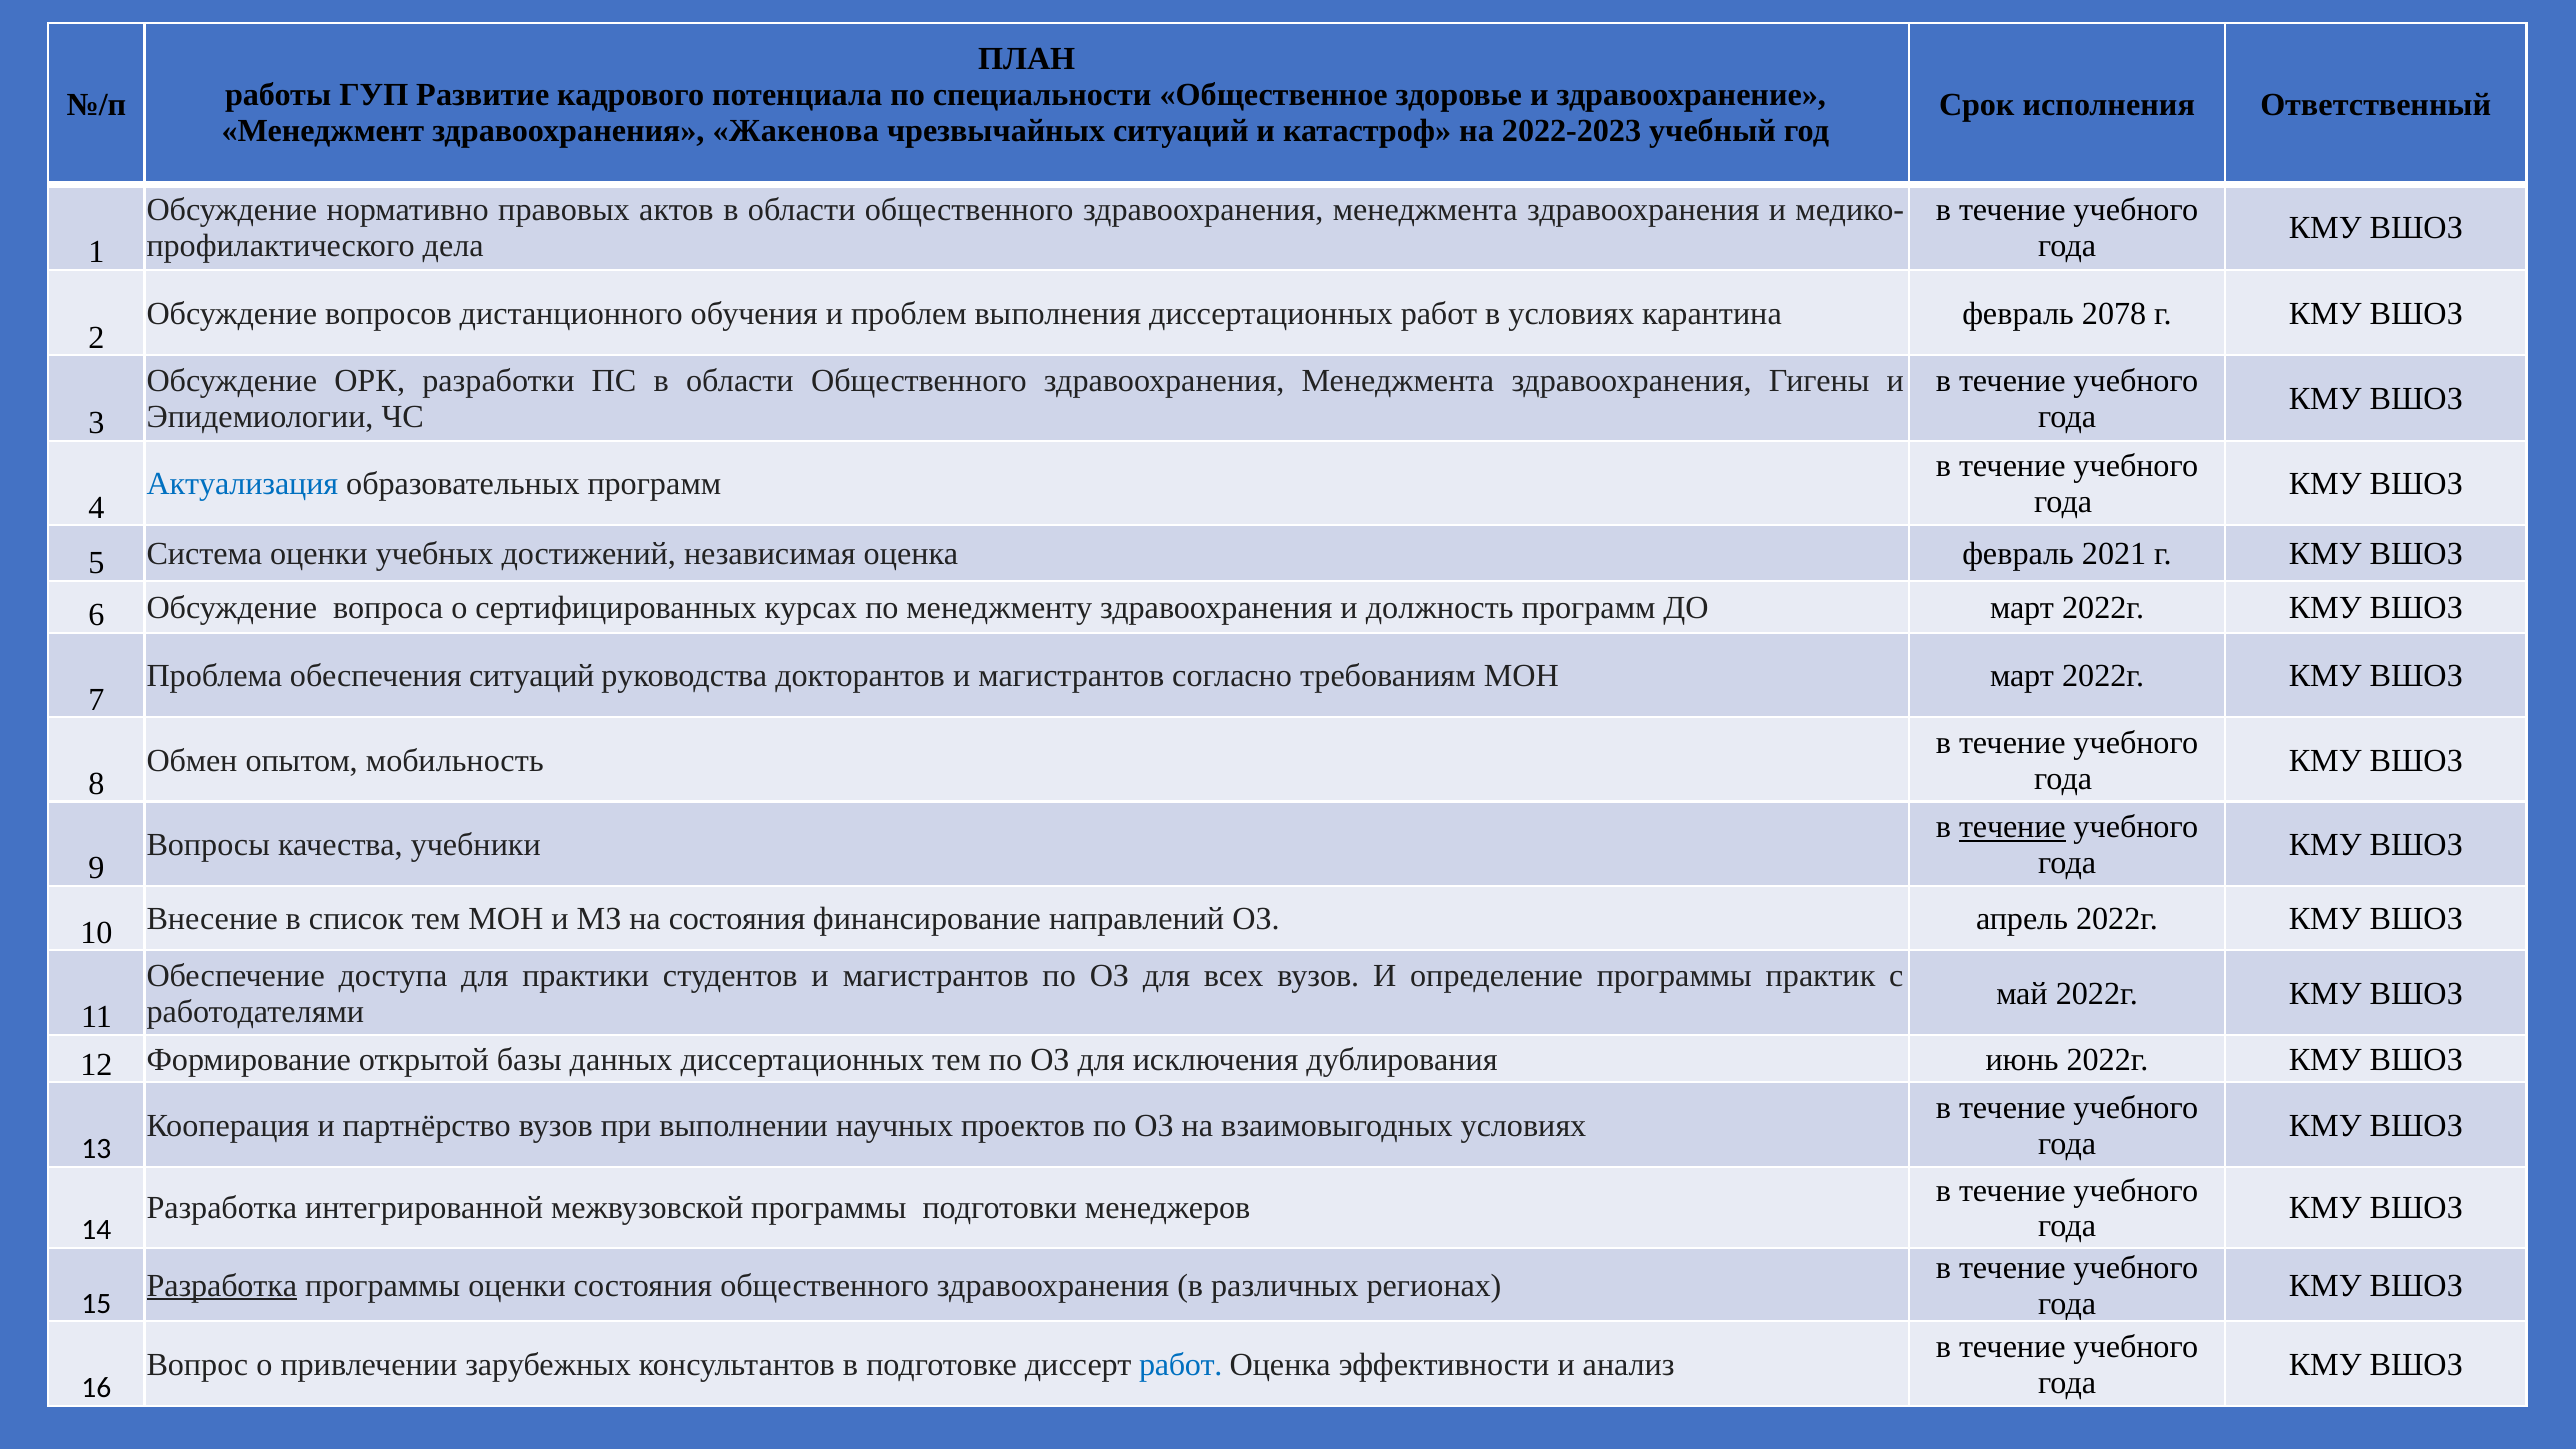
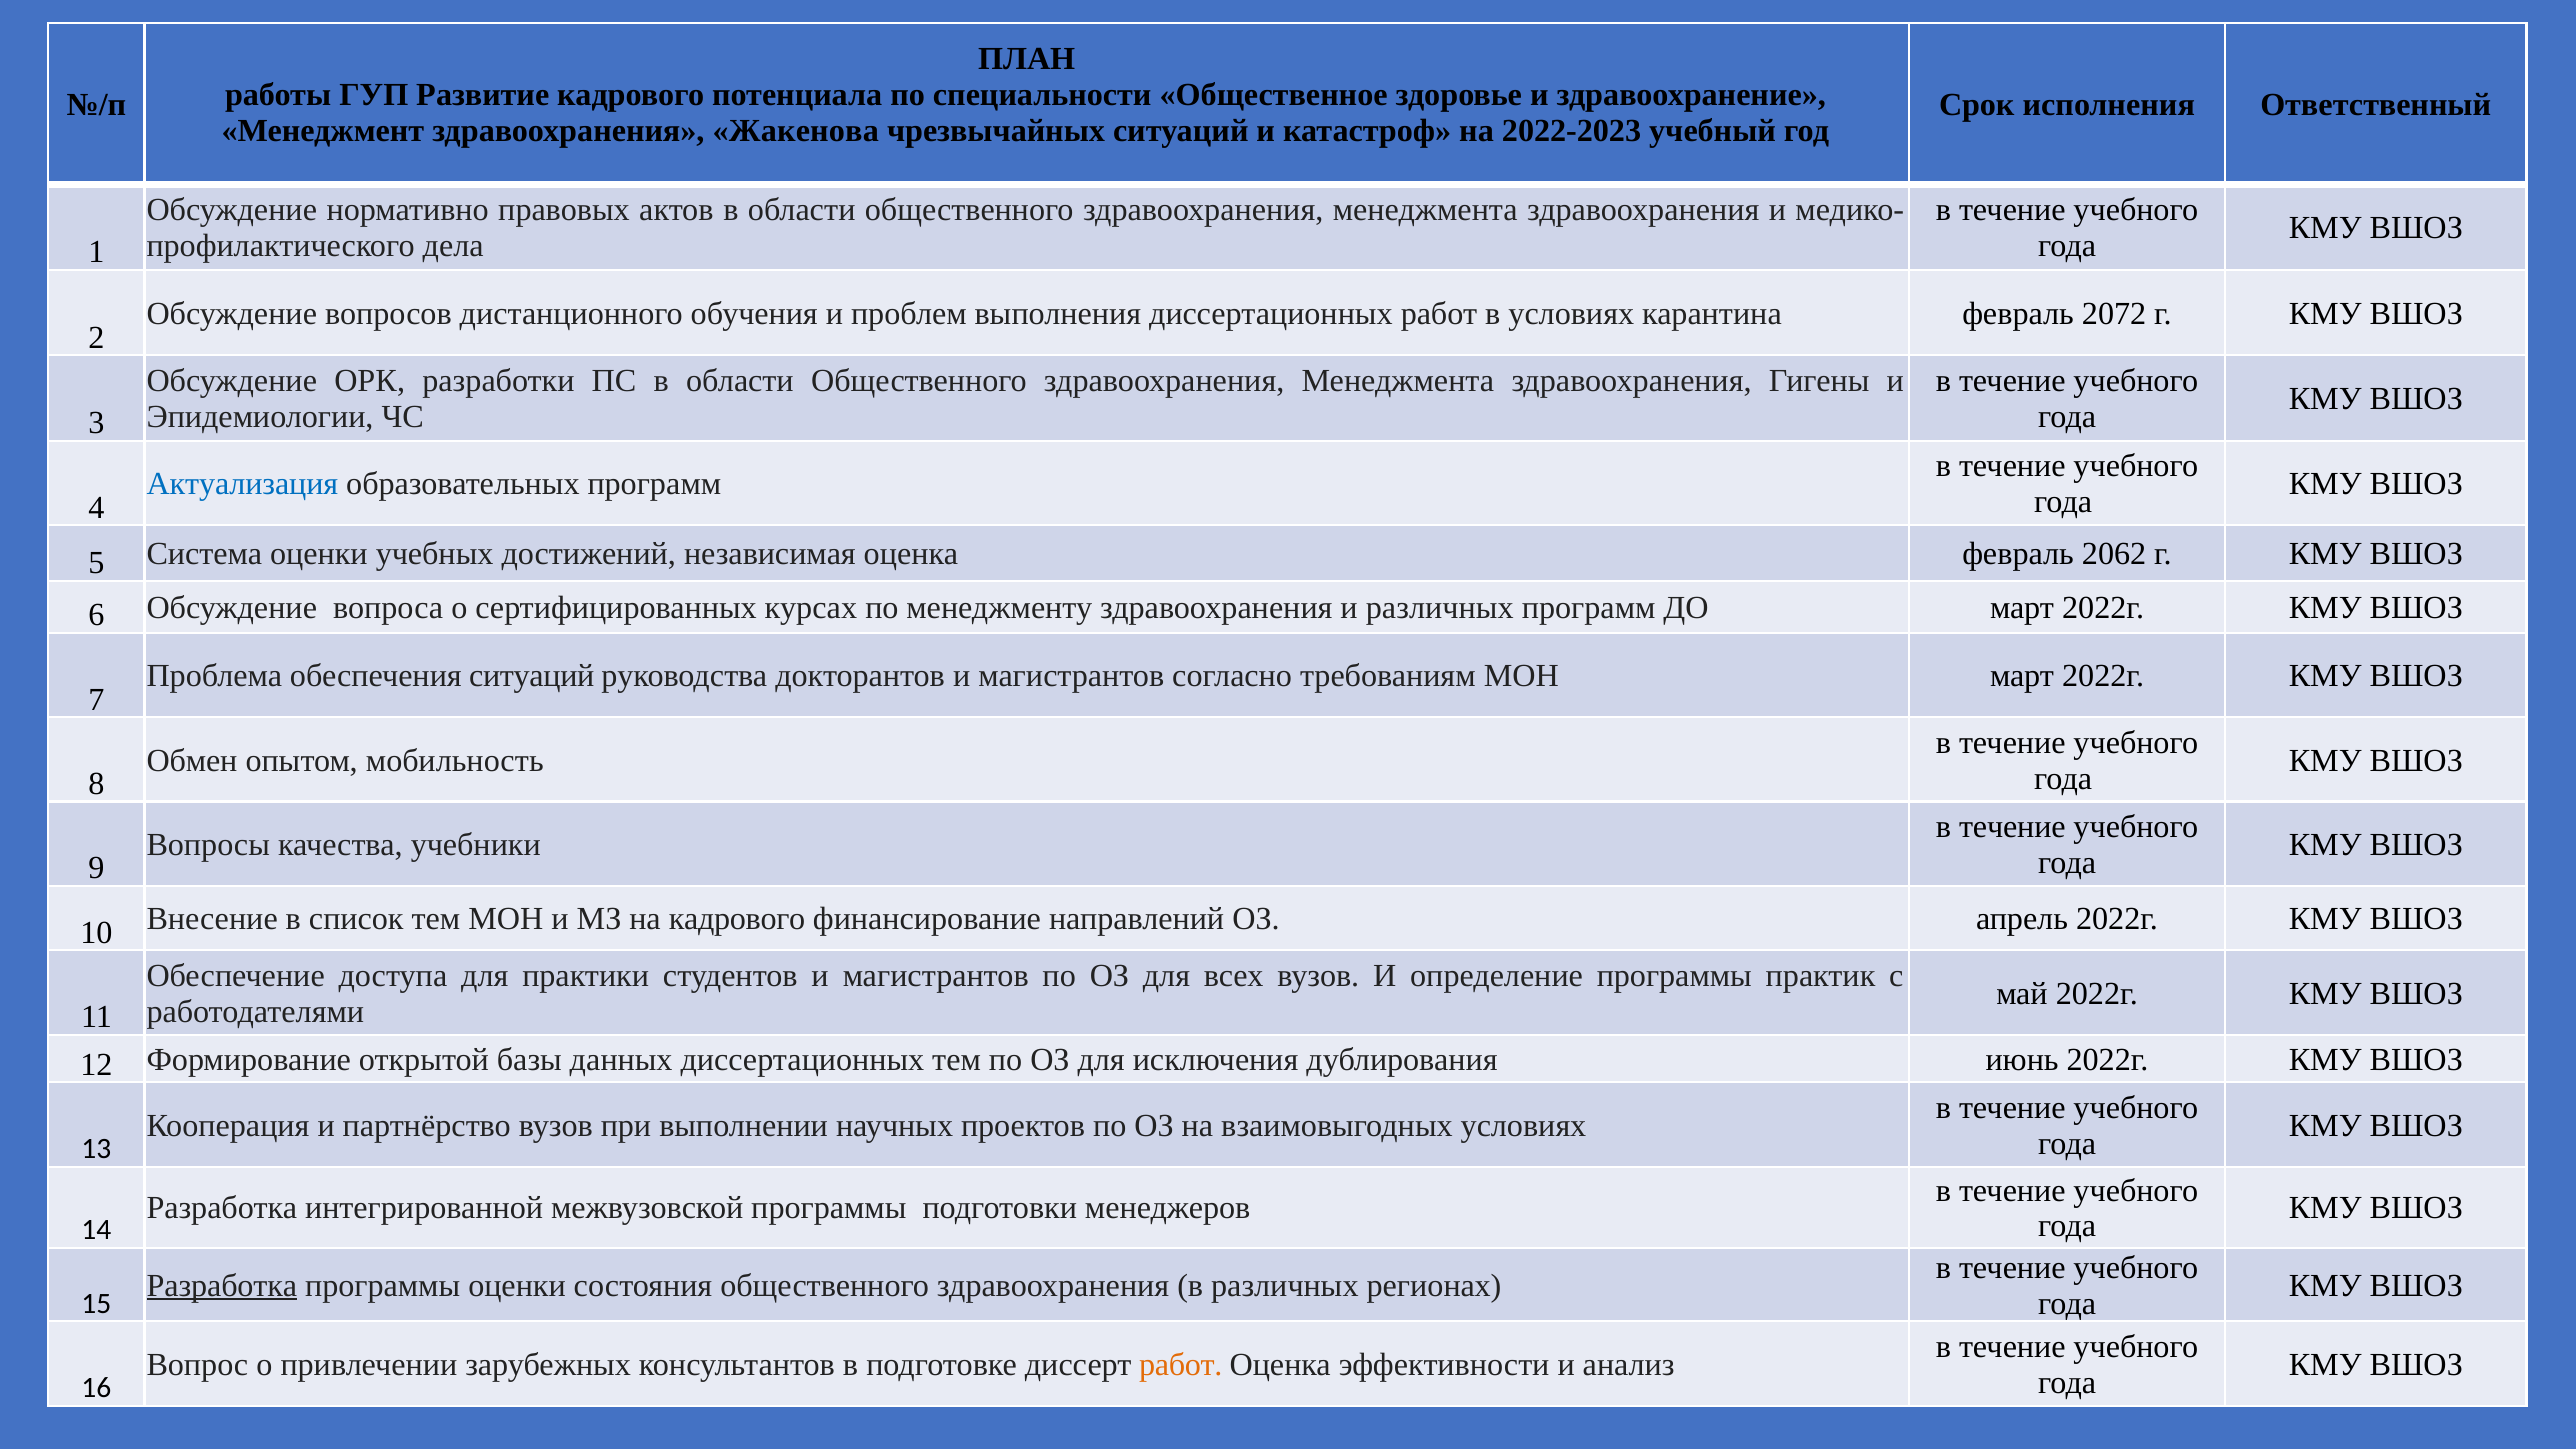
2078: 2078 -> 2072
2021: 2021 -> 2062
и должность: должность -> различных
течение at (2012, 827) underline: present -> none
на состояния: состояния -> кадрового
работ at (1181, 1365) colour: blue -> orange
